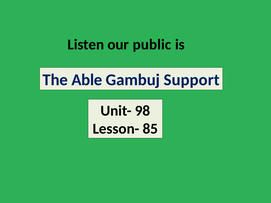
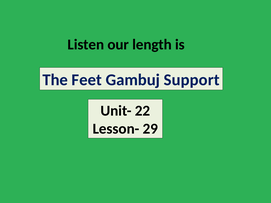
public: public -> length
Able: Able -> Feet
98: 98 -> 22
85: 85 -> 29
